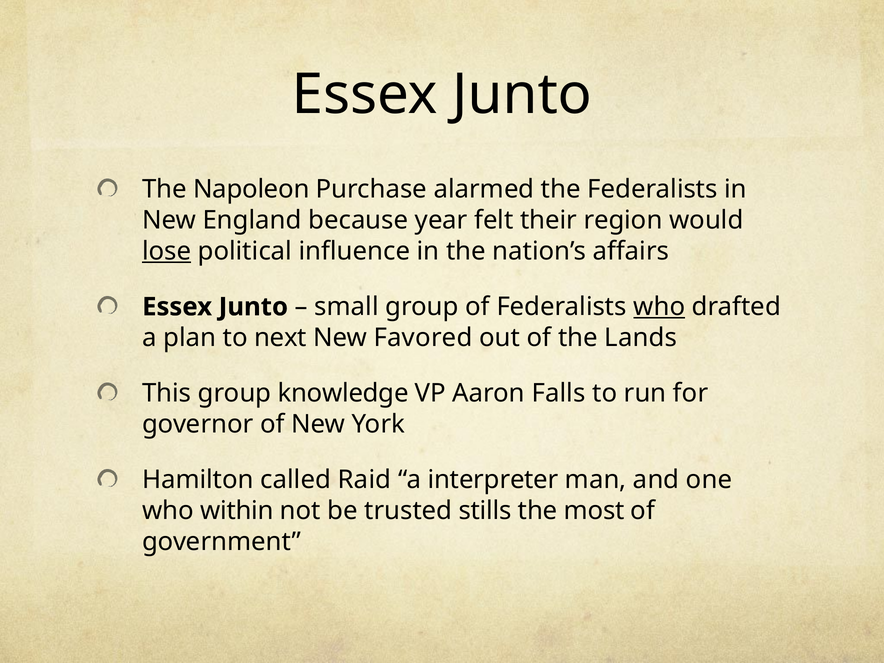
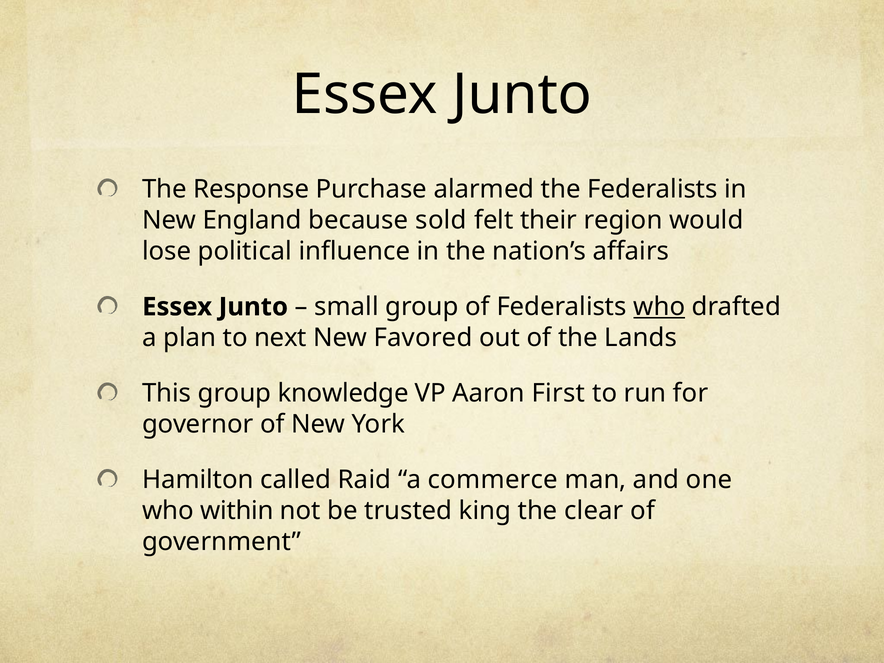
Napoleon: Napoleon -> Response
year: year -> sold
lose underline: present -> none
Falls: Falls -> First
interpreter: interpreter -> commerce
stills: stills -> king
most: most -> clear
